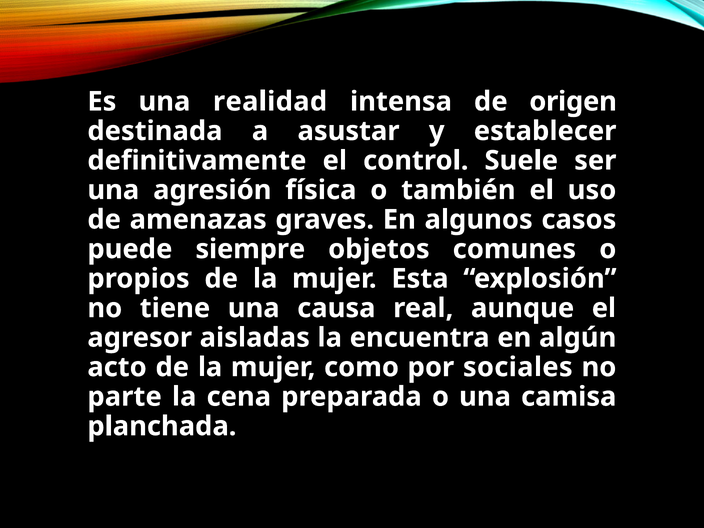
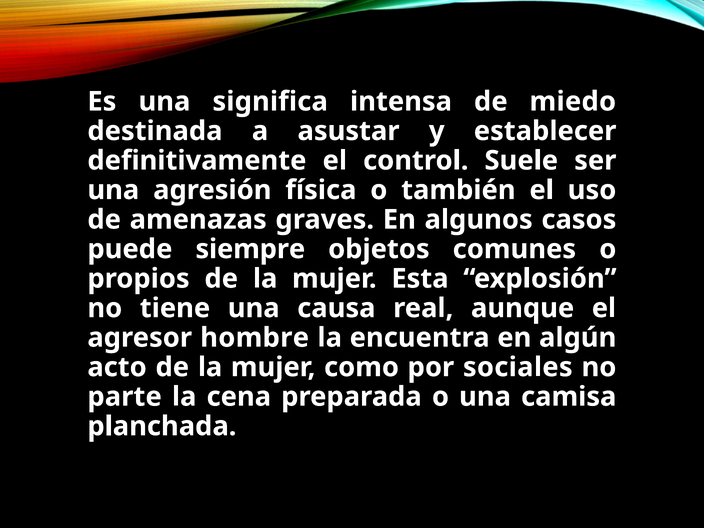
realidad: realidad -> significa
origen: origen -> miedo
aisladas: aisladas -> hombre
